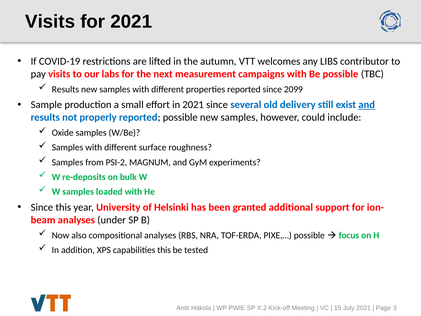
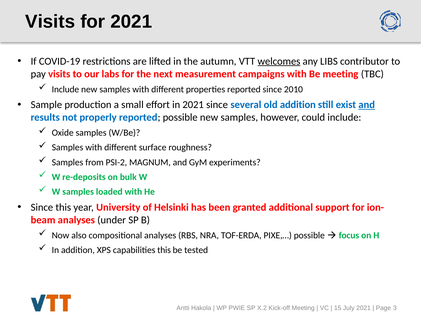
welcomes underline: none -> present
Be possible: possible -> meeting
Results at (65, 89): Results -> Include
2099: 2099 -> 2010
old delivery: delivery -> addition
